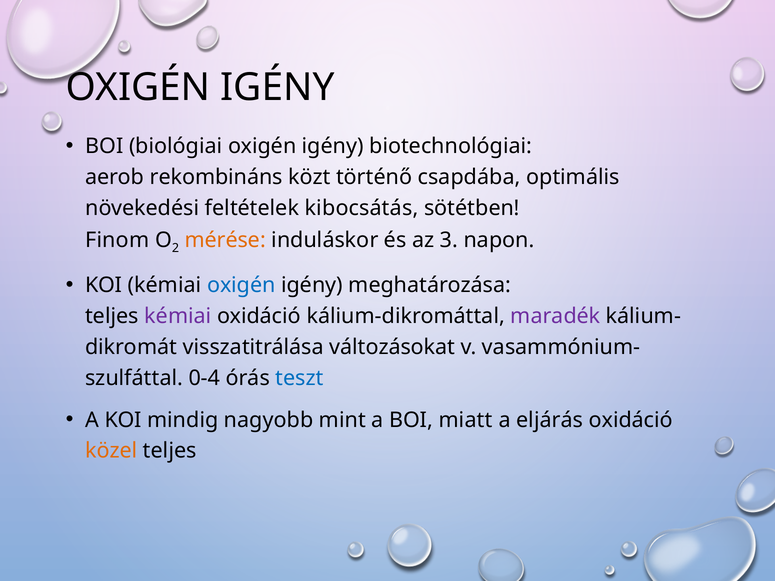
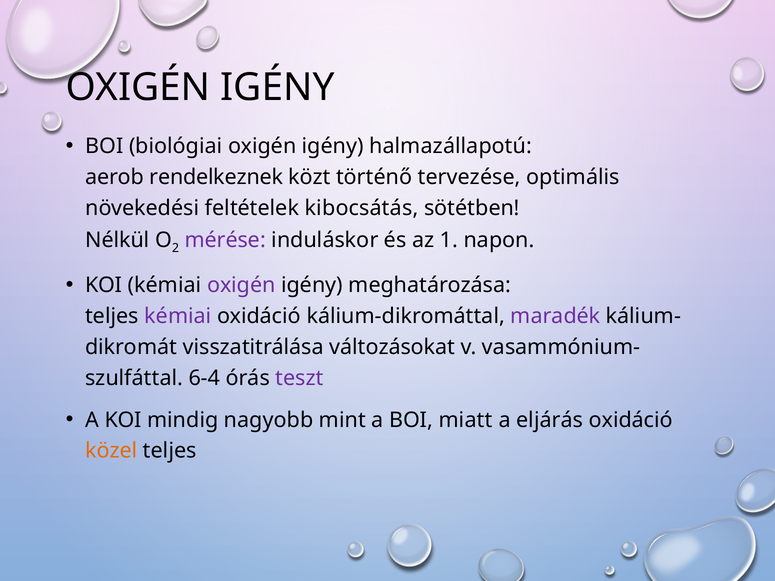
biotechnológiai: biotechnológiai -> halmazállapotú
rekombináns: rekombináns -> rendelkeznek
csapdába: csapdába -> tervezése
Finom: Finom -> Nélkül
mérése colour: orange -> purple
3: 3 -> 1
oxigén at (241, 285) colour: blue -> purple
0-4: 0-4 -> 6-4
teszt colour: blue -> purple
